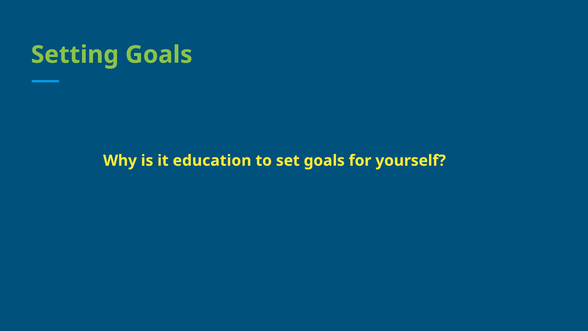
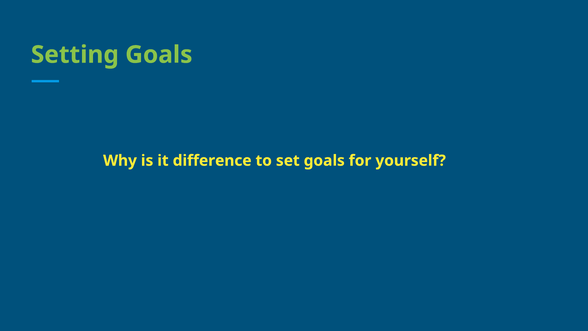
education: education -> difference
